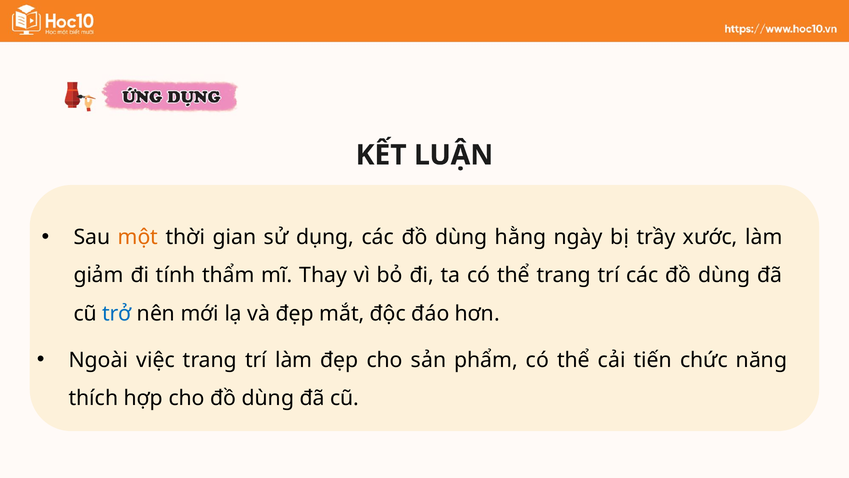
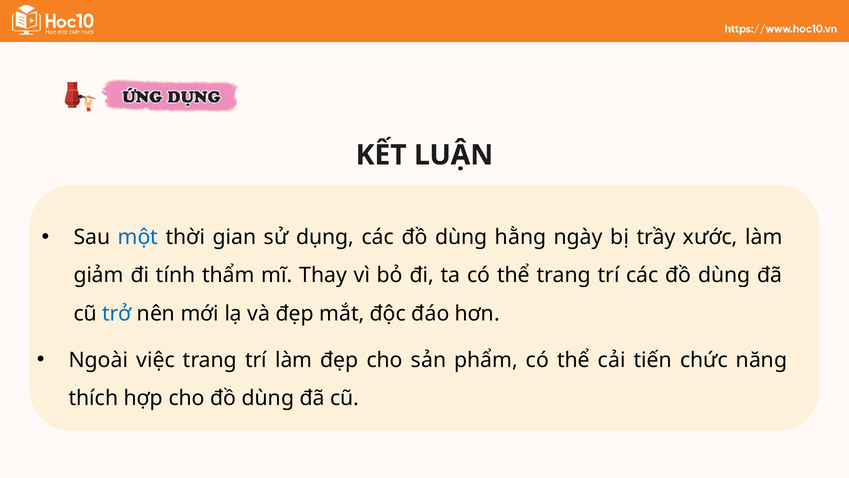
một colour: orange -> blue
